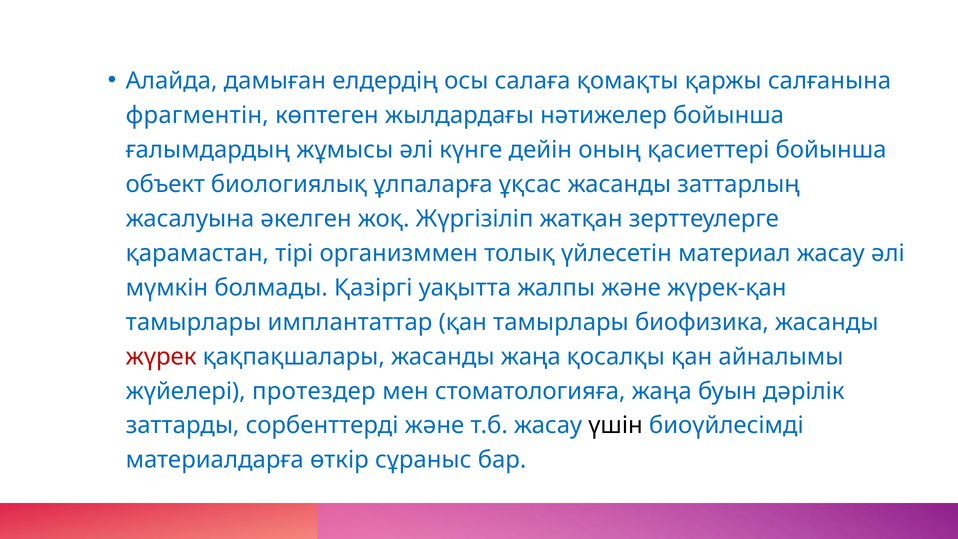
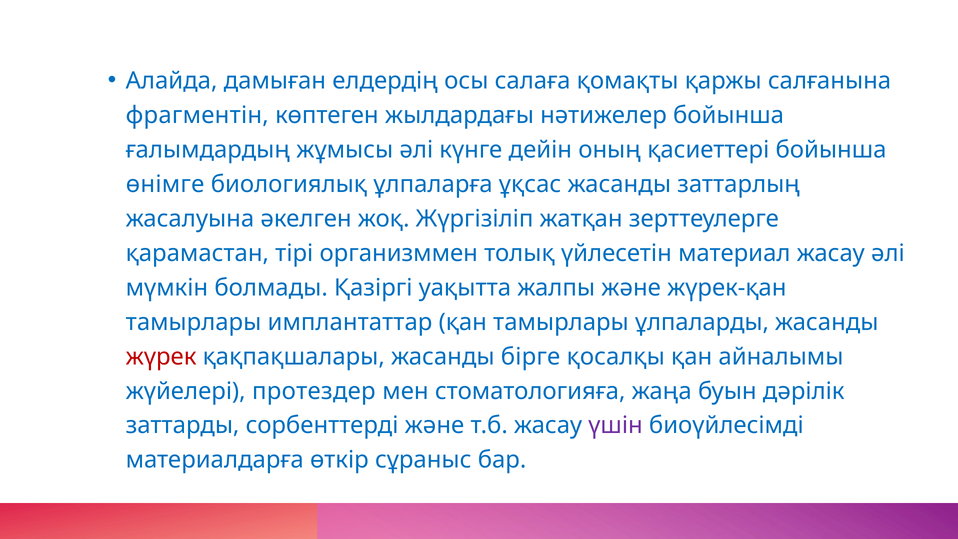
объект: объект -> өнімге
биофизика: биофизика -> ұлпаларды
жасанды жаңа: жаңа -> бірге
үшін colour: black -> purple
